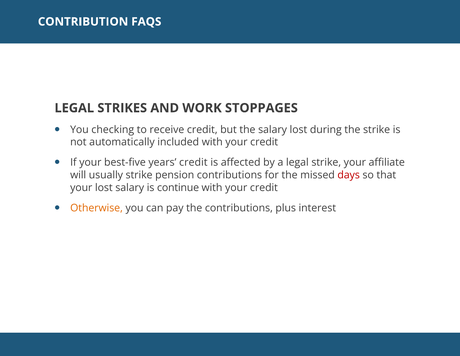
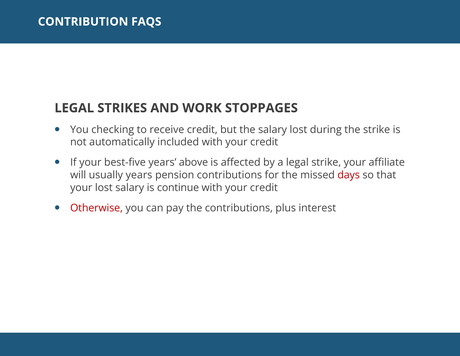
years credit: credit -> above
usually strike: strike -> years
Otherwise colour: orange -> red
